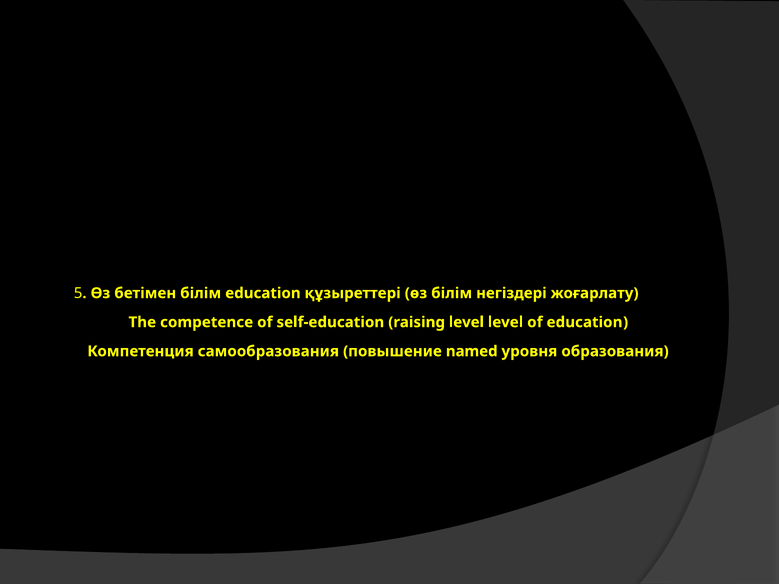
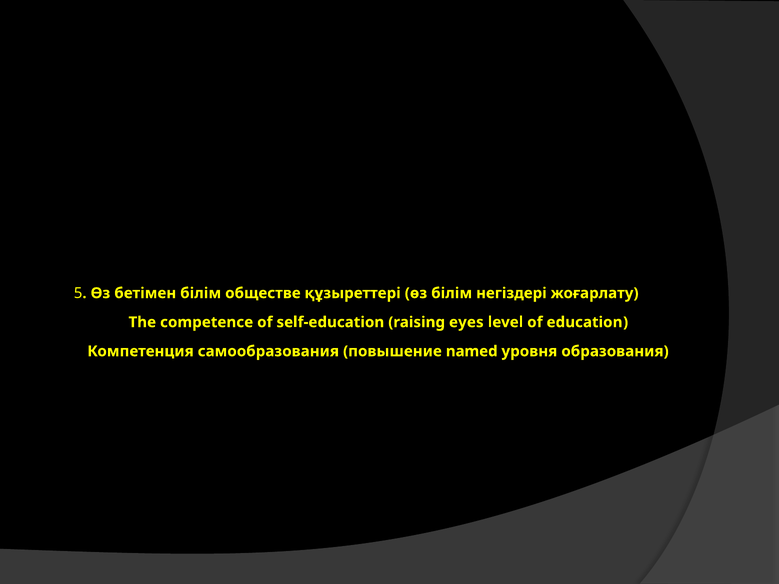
білім education: education -> обществе
raising level: level -> eyes
